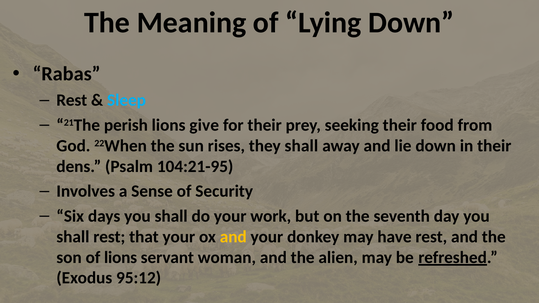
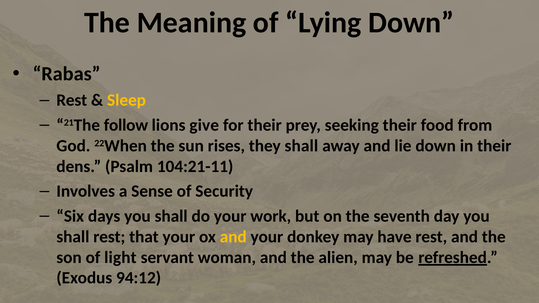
Sleep colour: light blue -> yellow
perish: perish -> follow
104:21-95: 104:21-95 -> 104:21-11
of lions: lions -> light
95:12: 95:12 -> 94:12
